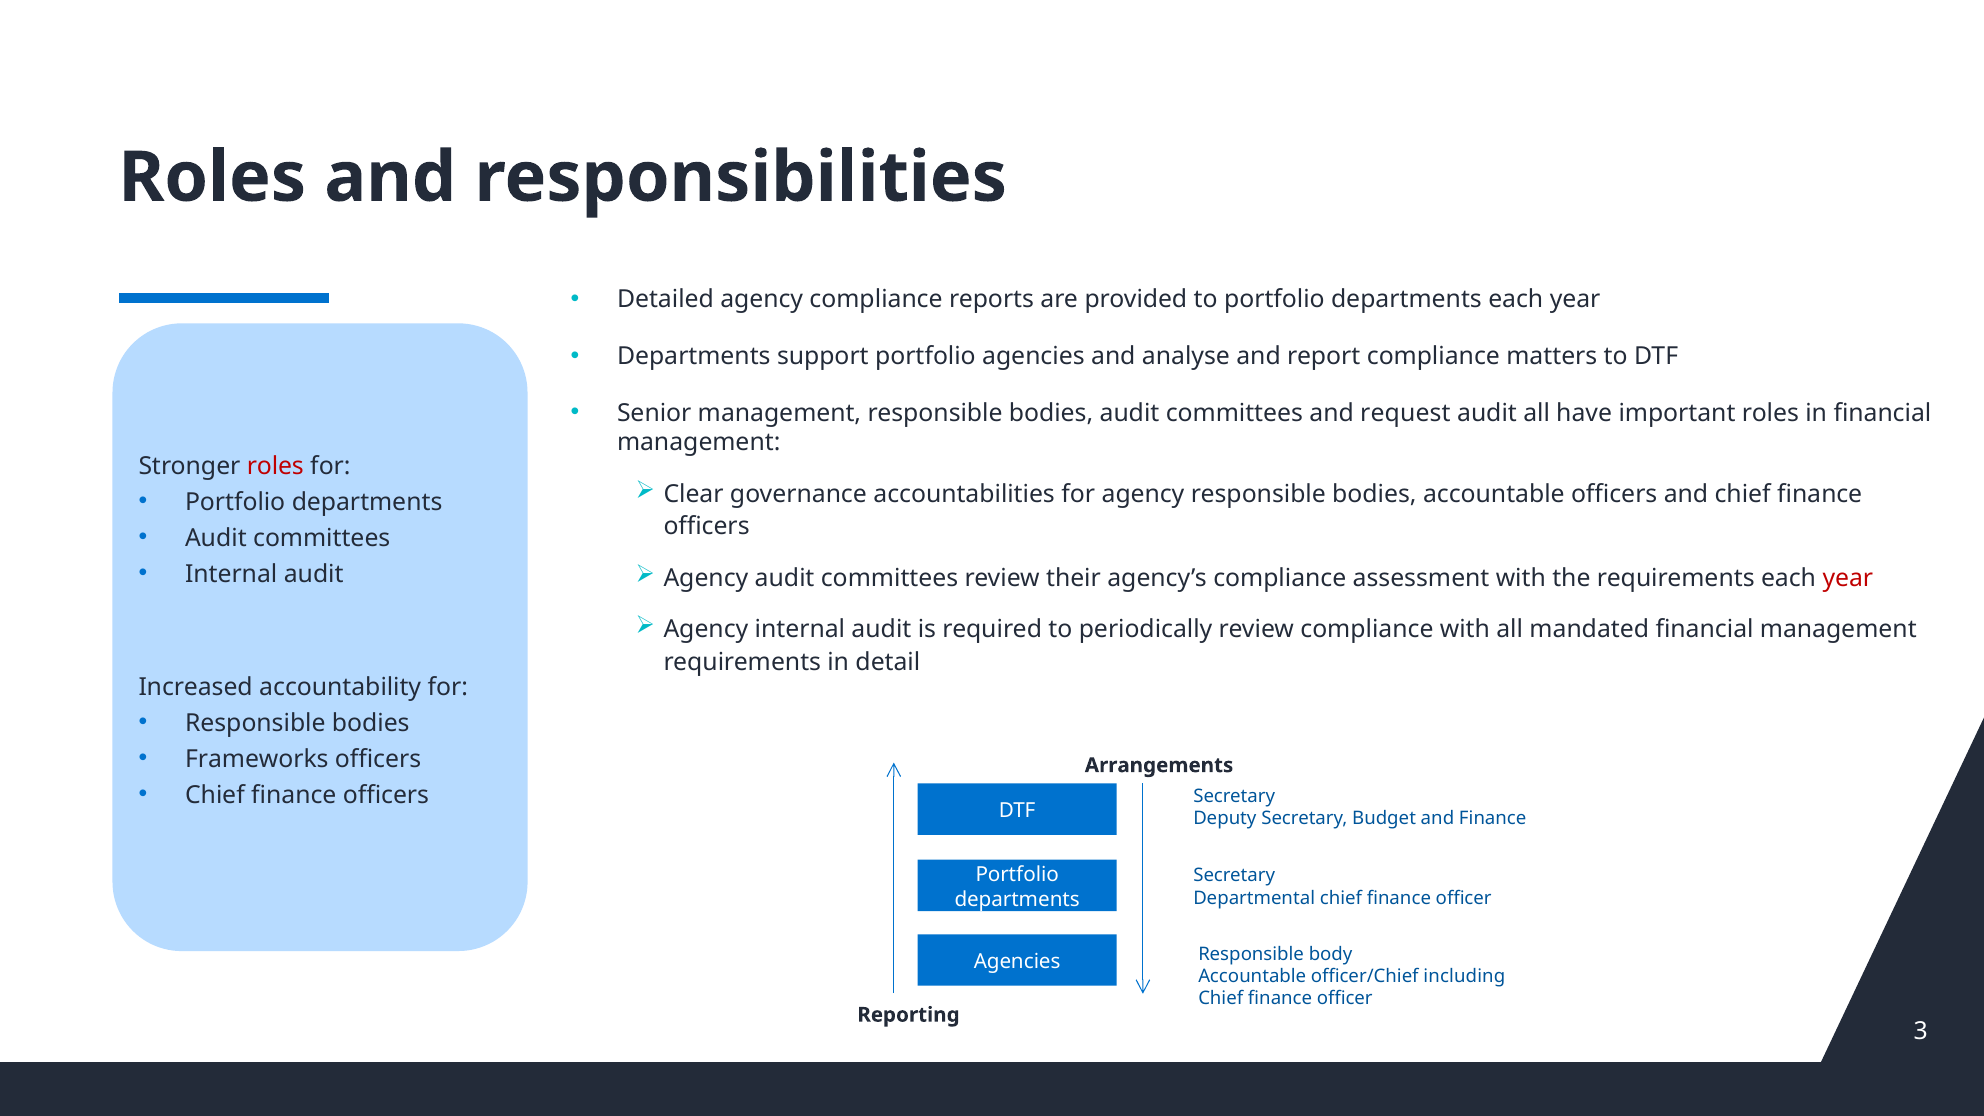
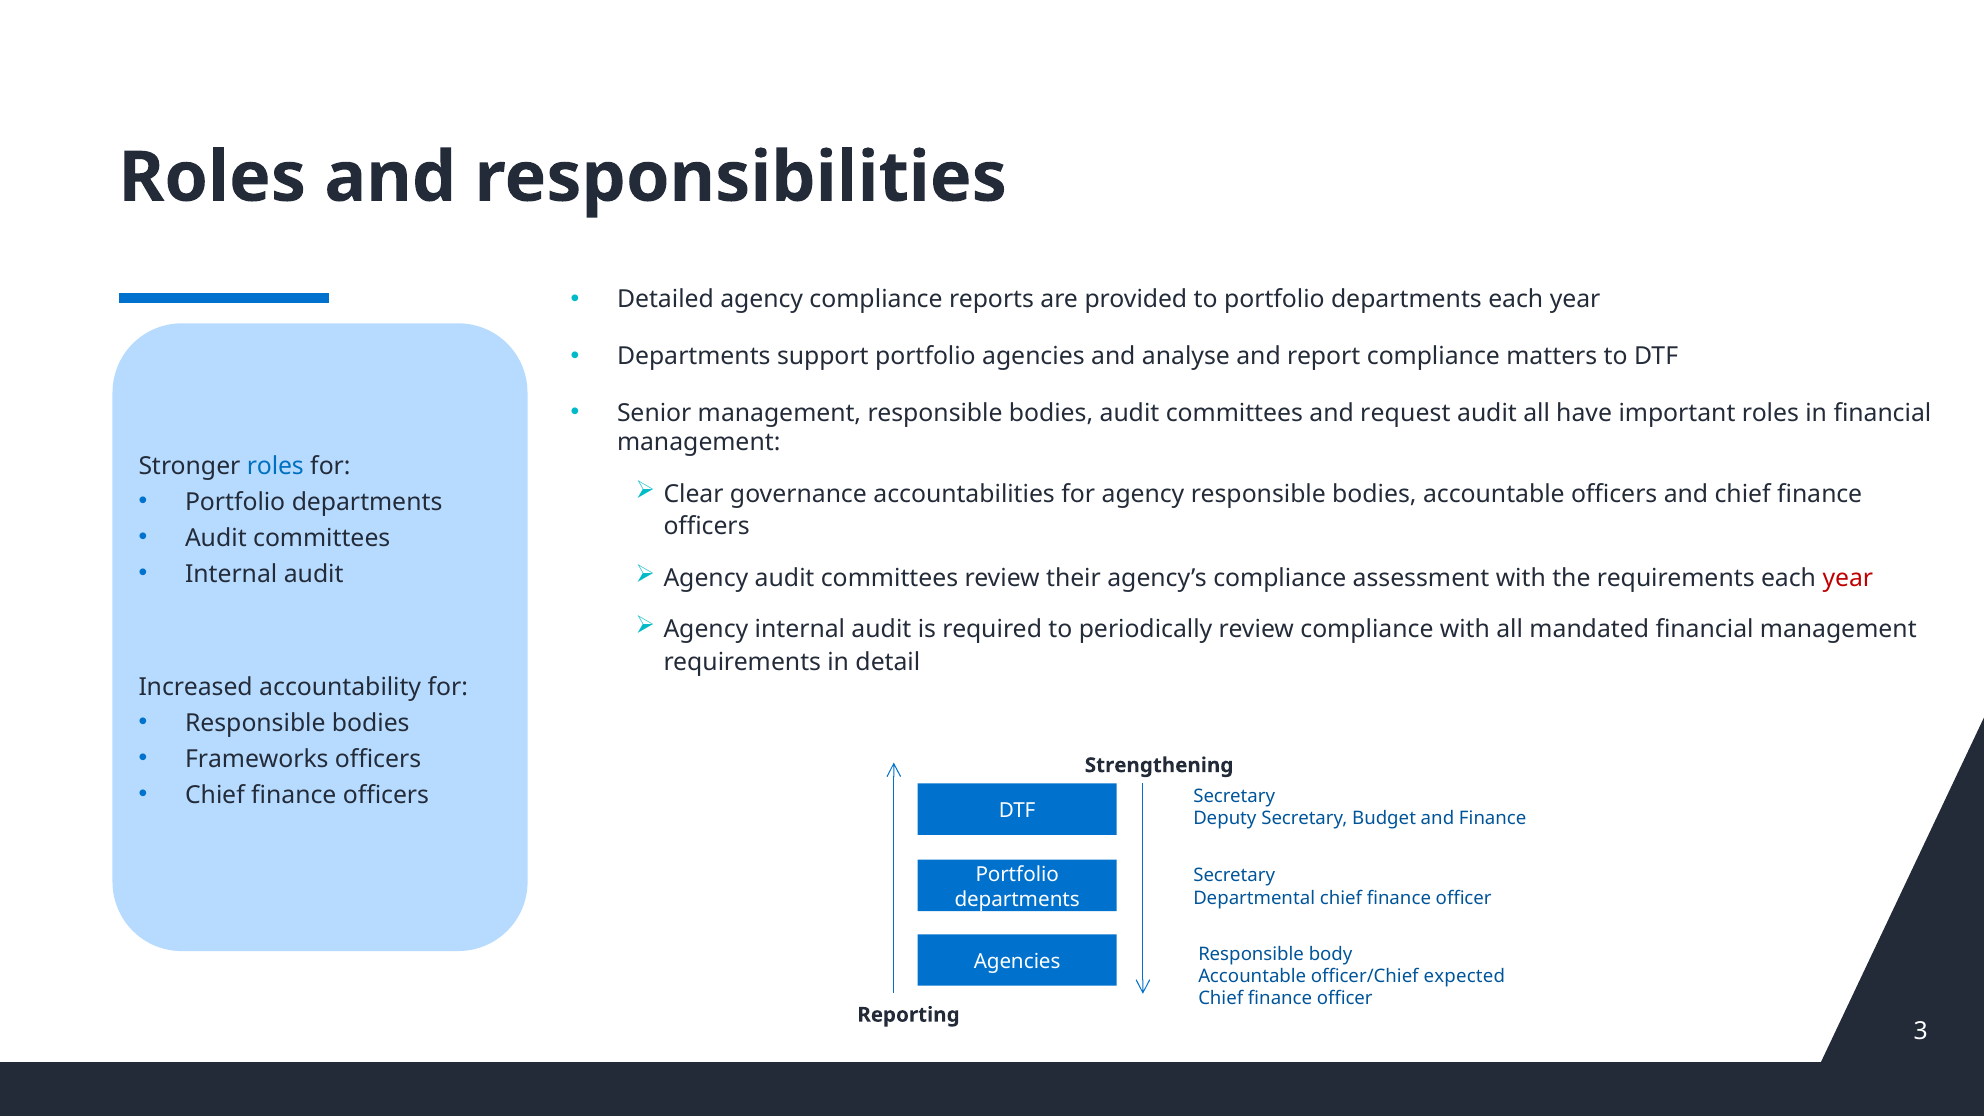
roles at (275, 466) colour: red -> blue
Arrangements: Arrangements -> Strengthening
including: including -> expected
